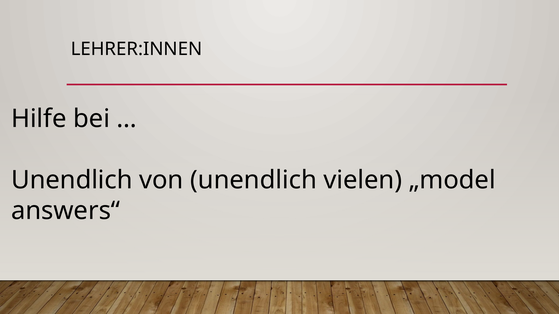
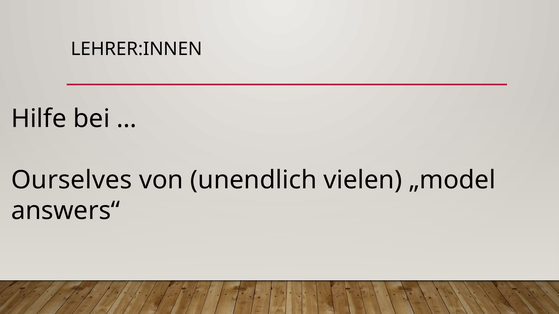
Unendlich at (72, 180): Unendlich -> Ourselves
